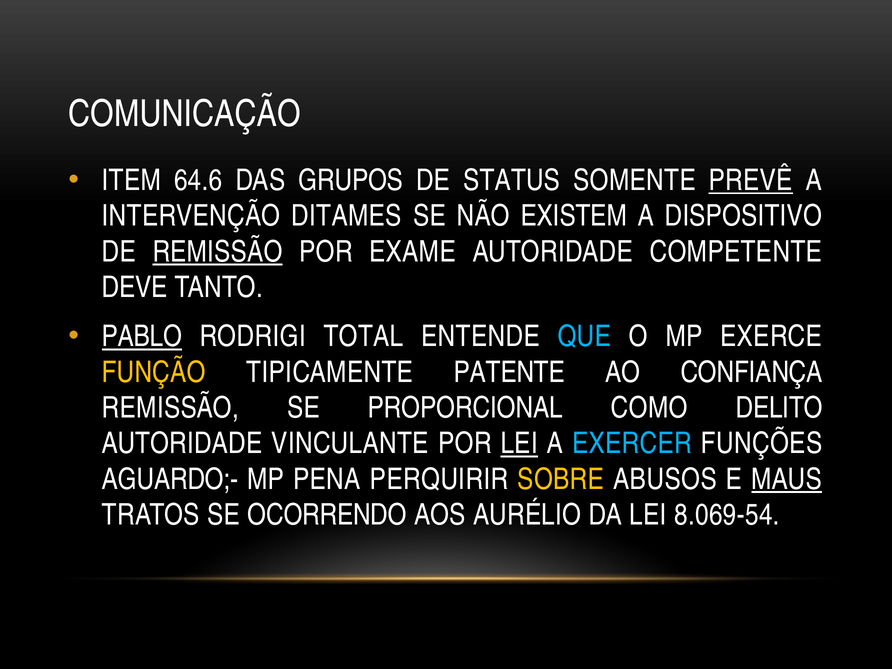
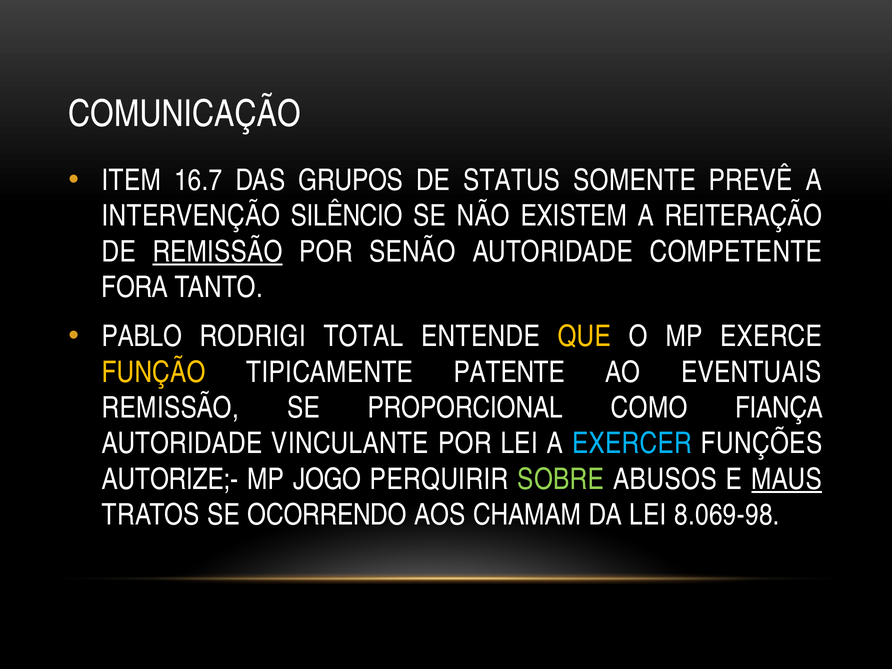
64.6: 64.6 -> 16.7
PREVÊ underline: present -> none
DITAMES: DITAMES -> SILÊNCIO
DISPOSITIVO: DISPOSITIVO -> REITERAÇÃO
EXAME: EXAME -> SENÃO
DEVE: DEVE -> FORA
PABLO underline: present -> none
QUE colour: light blue -> yellow
CONFIANÇA: CONFIANÇA -> EVENTUAIS
DELITO: DELITO -> FIANÇA
LEI at (519, 444) underline: present -> none
AGUARDO;-: AGUARDO;- -> AUTORIZE;-
PENA: PENA -> JOGO
SOBRE colour: yellow -> light green
AURÉLIO: AURÉLIO -> CHAMAM
8.069-54: 8.069-54 -> 8.069-98
